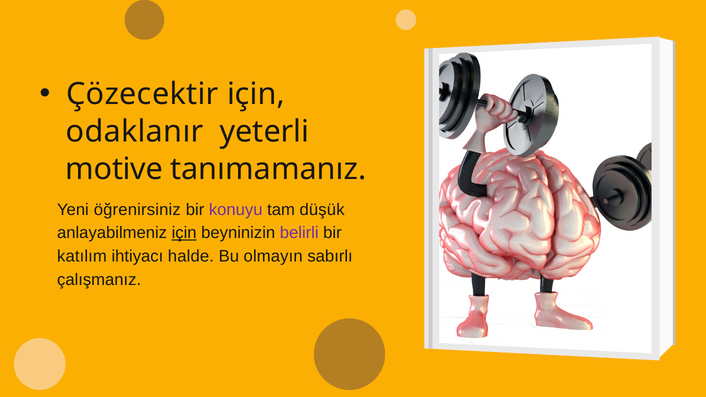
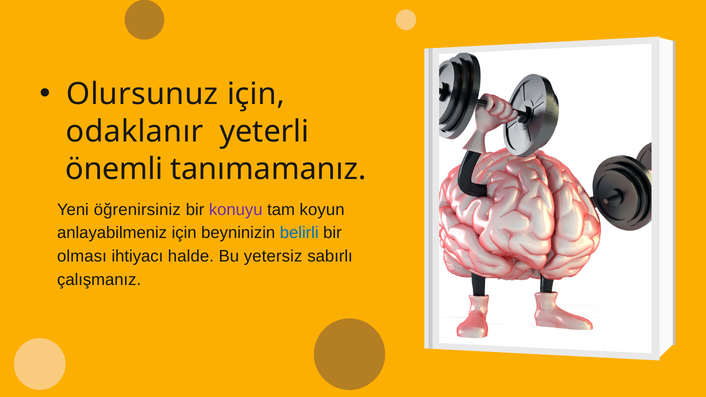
Çözecektir: Çözecektir -> Olursunuz
motive: motive -> önemli
düşük: düşük -> koyun
için at (184, 233) underline: present -> none
belirli colour: purple -> blue
katılım: katılım -> olması
olmayın: olmayın -> yetersiz
